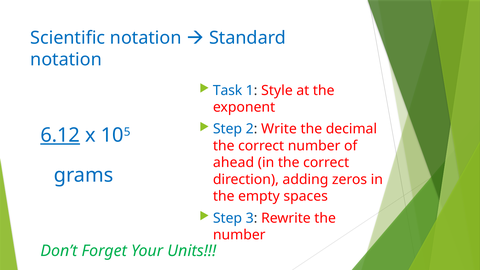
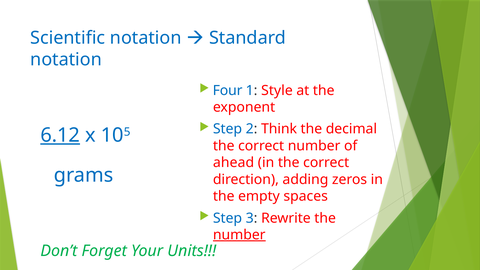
Task: Task -> Four
Write: Write -> Think
number at (239, 235) underline: none -> present
